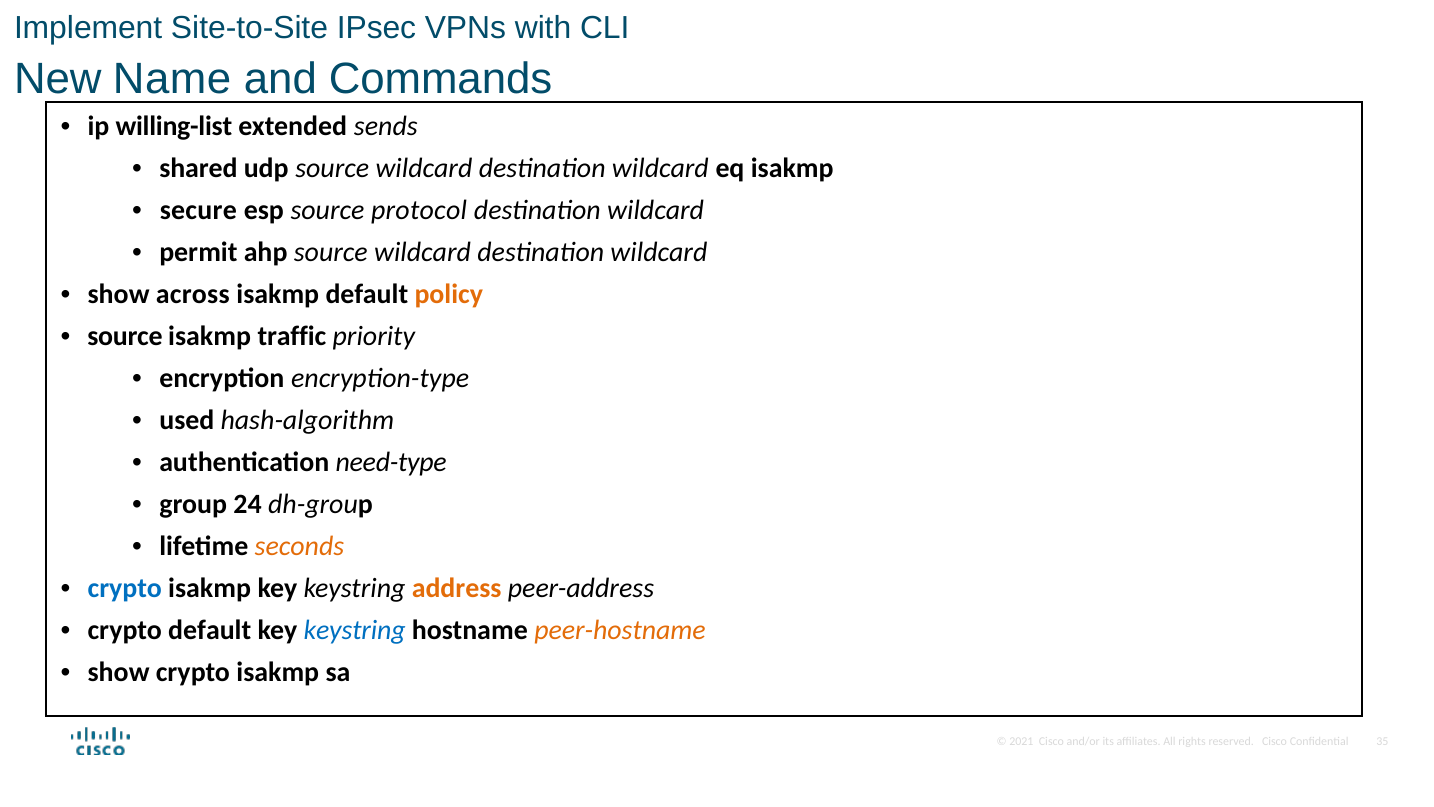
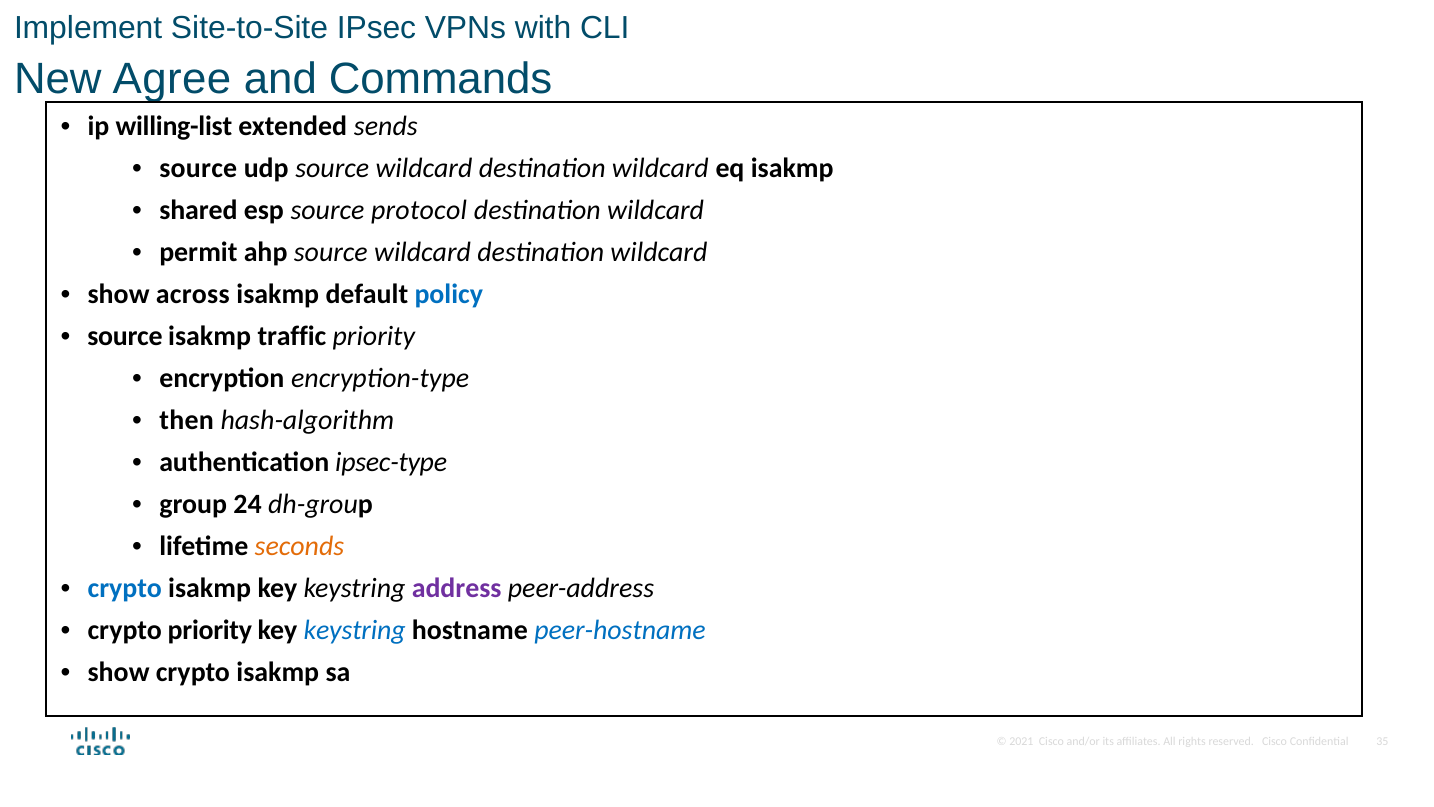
Name: Name -> Agree
shared at (198, 168): shared -> source
secure: secure -> shared
policy colour: orange -> blue
used: used -> then
need-type: need-type -> ipsec-type
address colour: orange -> purple
crypto default: default -> priority
peer-hostname colour: orange -> blue
